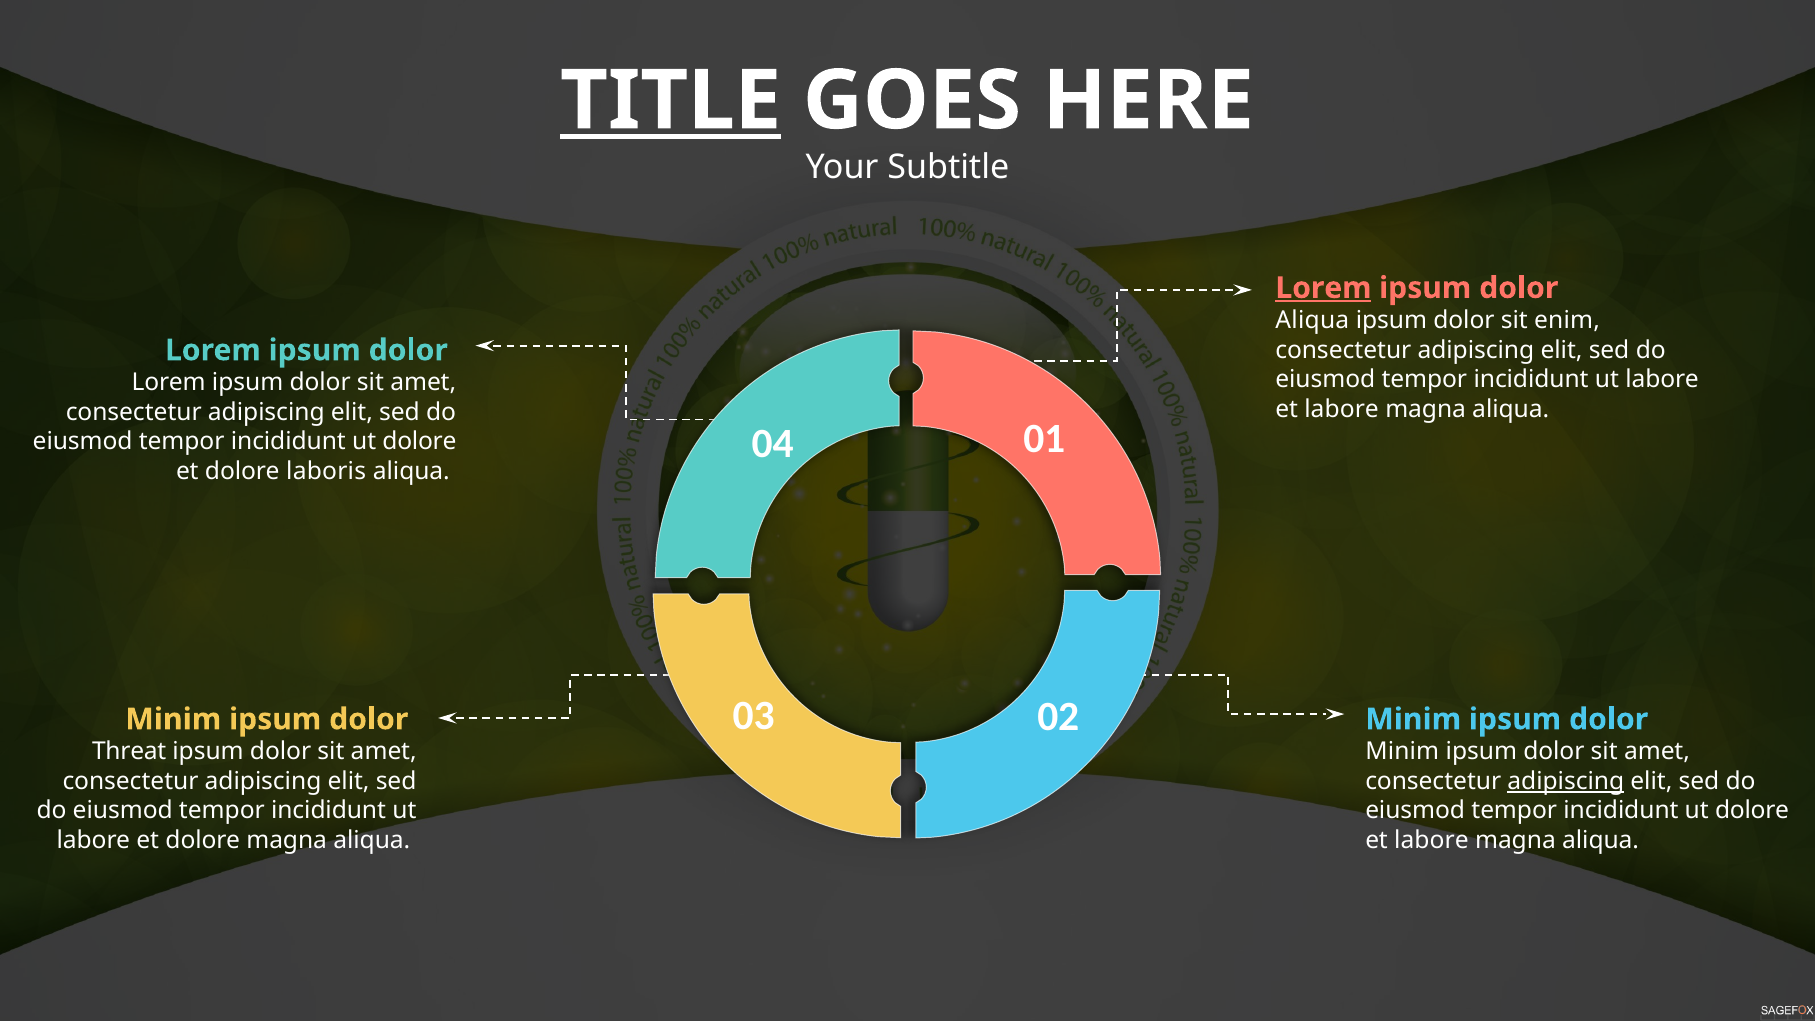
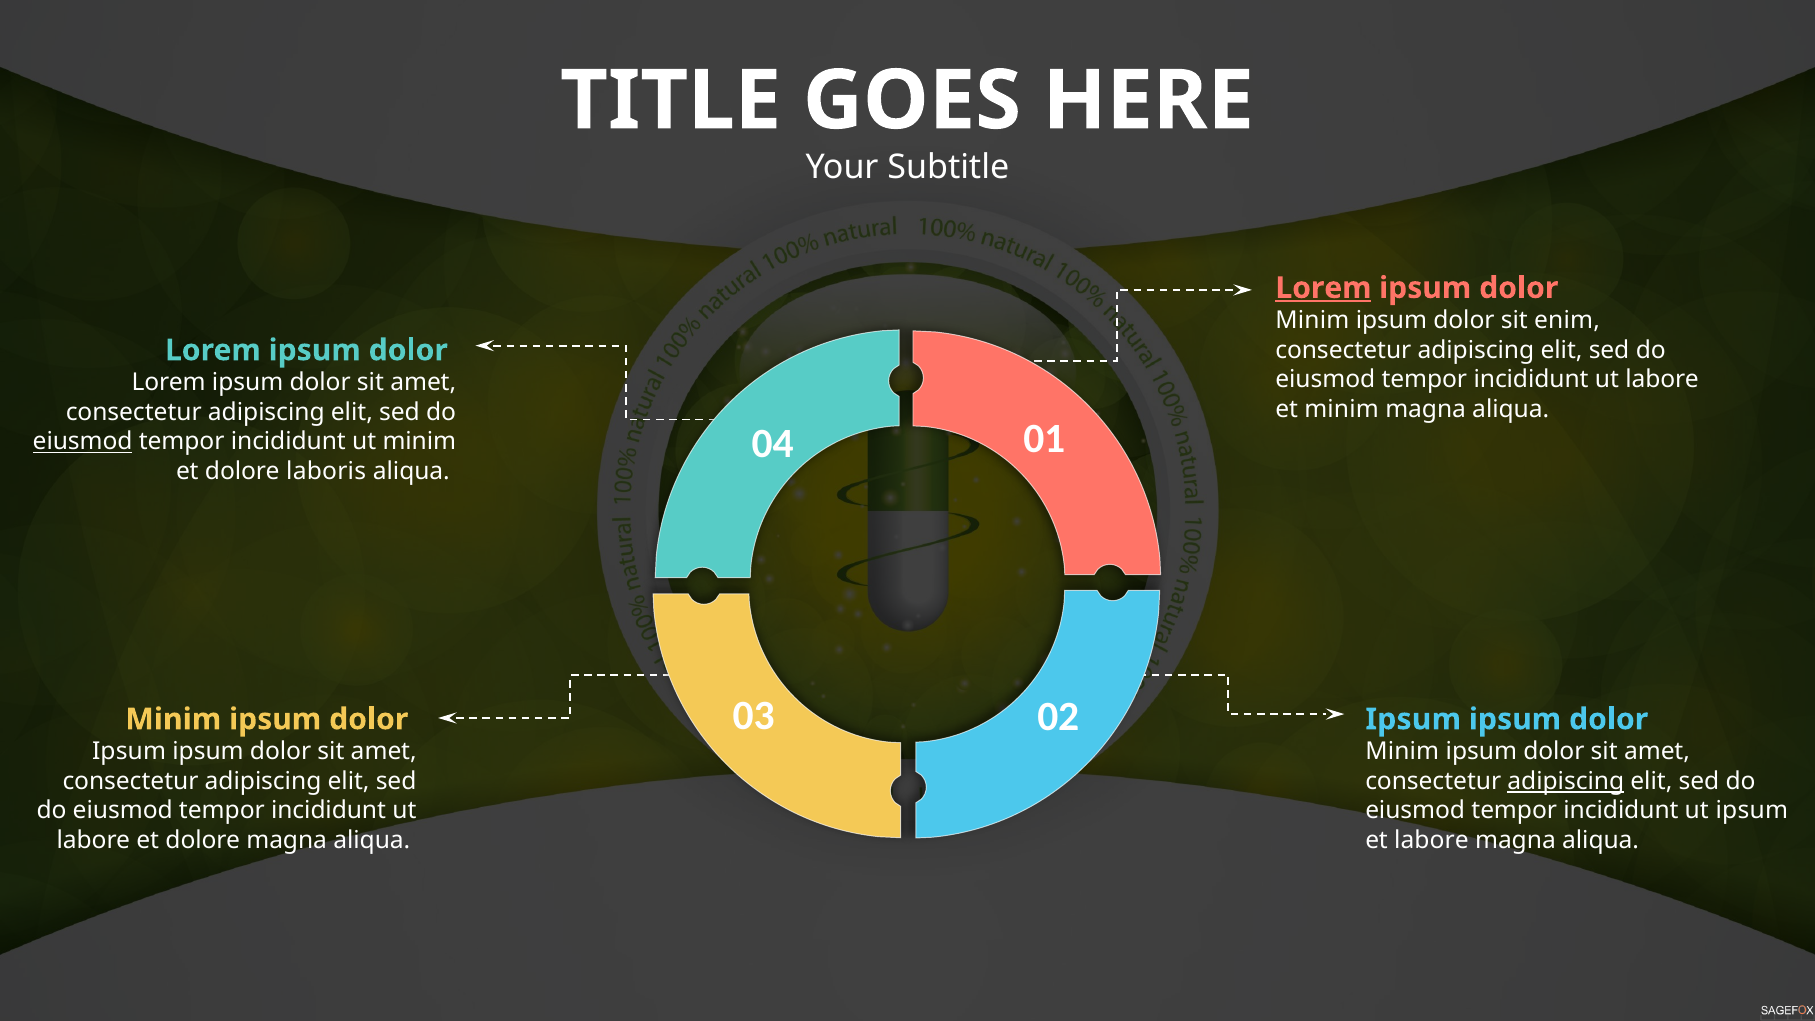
TITLE underline: present -> none
Aliqua at (1312, 321): Aliqua -> Minim
labore at (1342, 409): labore -> minim
eiusmod at (83, 442) underline: none -> present
dolore at (419, 442): dolore -> minim
Minim at (1413, 719): Minim -> Ipsum
Threat at (129, 752): Threat -> Ipsum
dolore at (1752, 811): dolore -> ipsum
